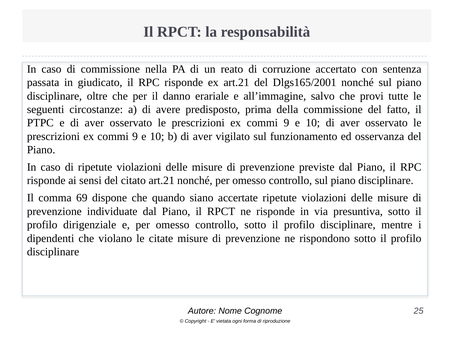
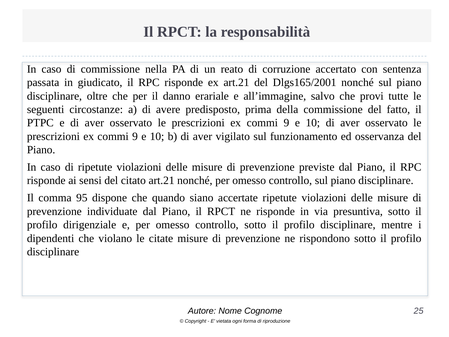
69: 69 -> 95
